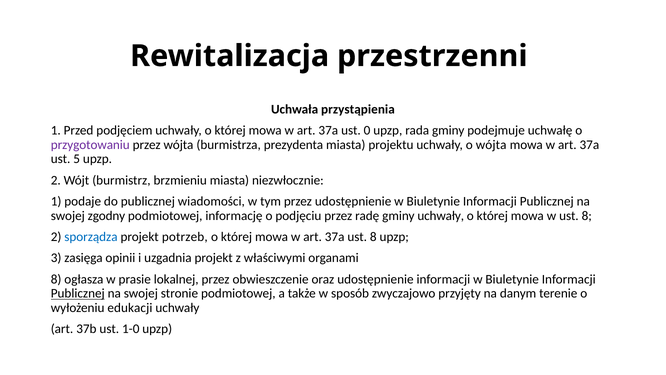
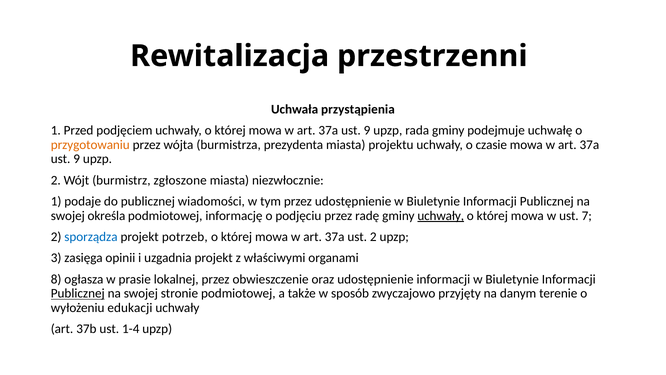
0 at (367, 130): 0 -> 9
przygotowaniu colour: purple -> orange
o wójta: wójta -> czasie
5 at (77, 159): 5 -> 9
brzmieniu: brzmieniu -> zgłoszone
zgodny: zgodny -> określa
uchwały at (441, 216) underline: none -> present
w ust 8: 8 -> 7
37a ust 8: 8 -> 2
1-0: 1-0 -> 1-4
